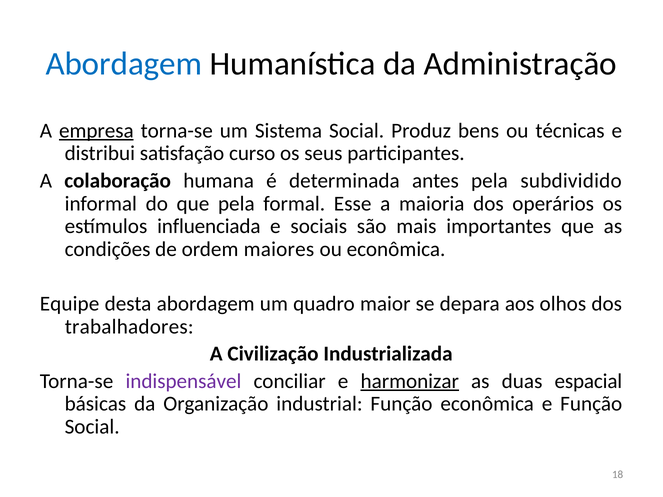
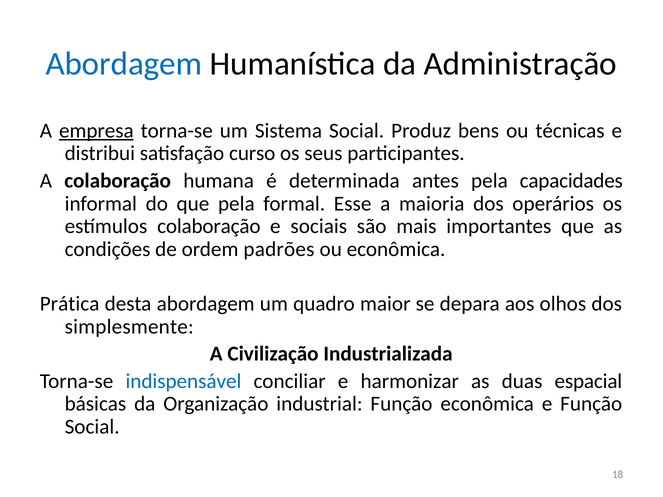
subdividido: subdividido -> capacidades
estímulos influenciada: influenciada -> colaboração
maiores: maiores -> padrões
Equipe: Equipe -> Prática
trabalhadores: trabalhadores -> simplesmente
indispensável colour: purple -> blue
harmonizar underline: present -> none
